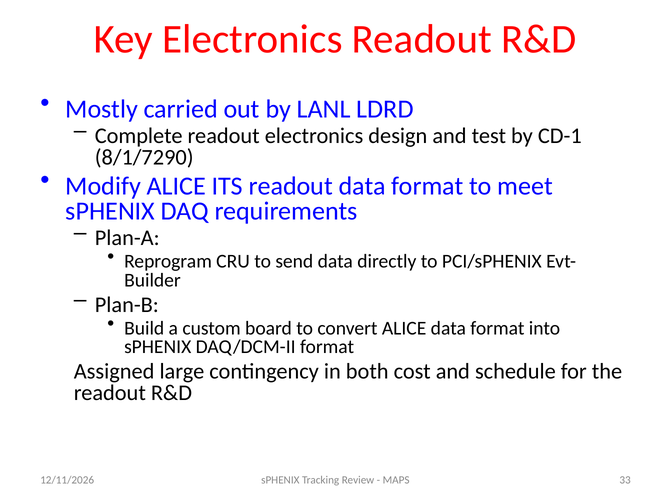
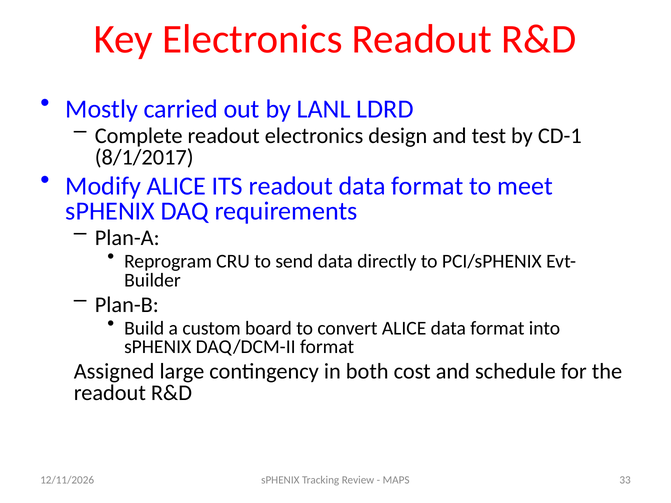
8/1/7290: 8/1/7290 -> 8/1/2017
